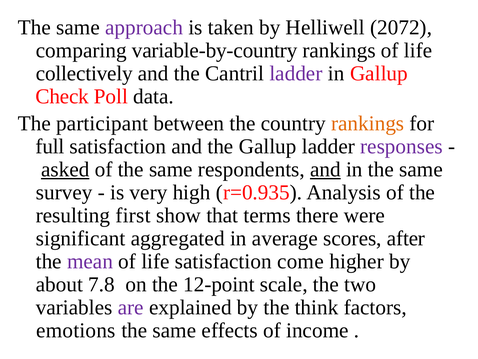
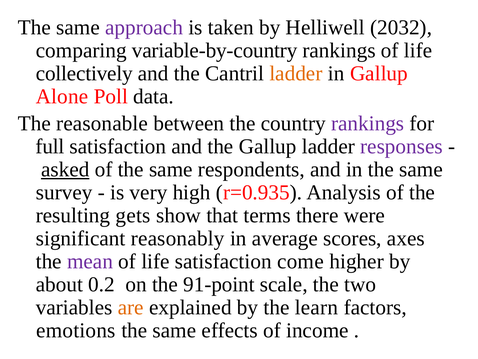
2072: 2072 -> 2032
ladder at (296, 73) colour: purple -> orange
Check: Check -> Alone
participant: participant -> reasonable
rankings at (368, 123) colour: orange -> purple
and at (325, 169) underline: present -> none
first: first -> gets
aggregated: aggregated -> reasonably
after: after -> axes
7.8: 7.8 -> 0.2
12-point: 12-point -> 91-point
are colour: purple -> orange
think: think -> learn
